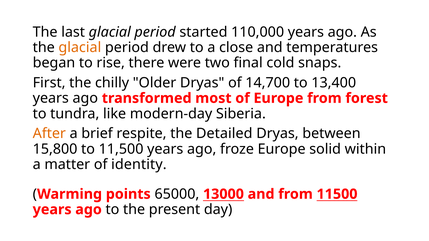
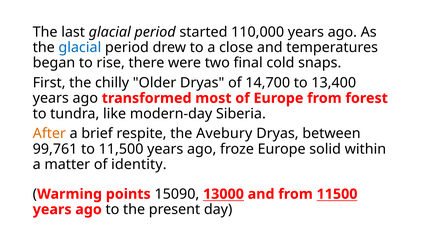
glacial at (80, 47) colour: orange -> blue
Detailed: Detailed -> Avebury
15,800: 15,800 -> 99,761
65000: 65000 -> 15090
